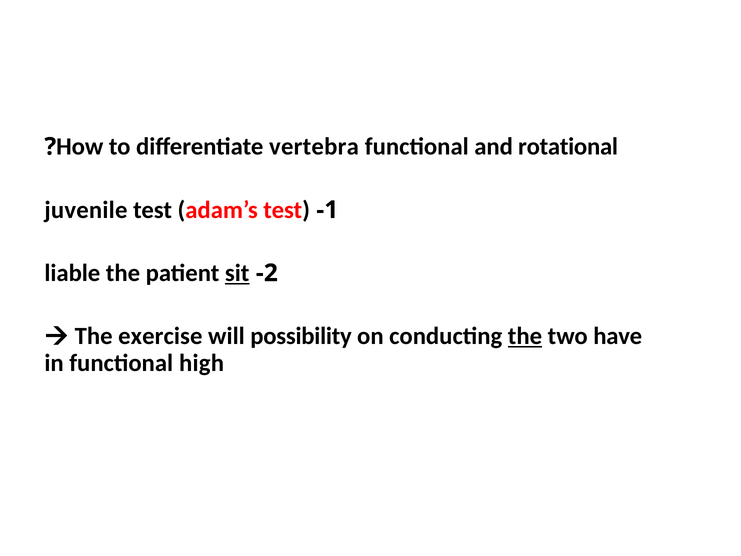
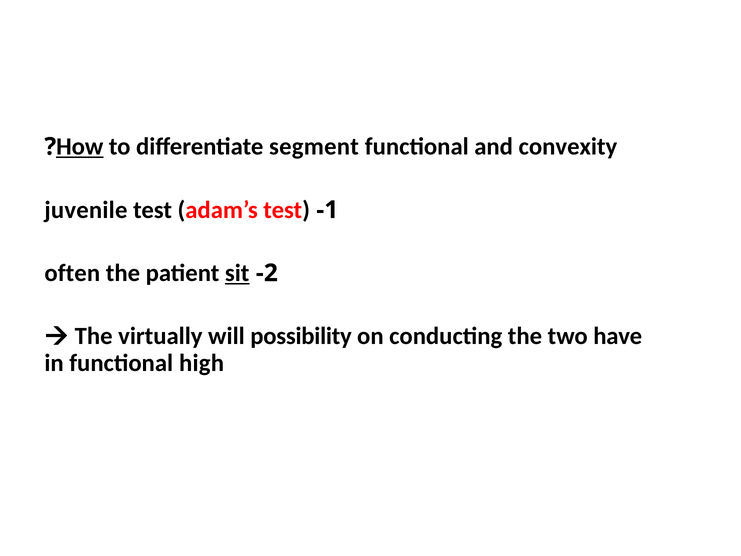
How underline: none -> present
vertebra: vertebra -> segment
rotational: rotational -> convexity
liable: liable -> often
exercise: exercise -> virtually
the at (525, 336) underline: present -> none
